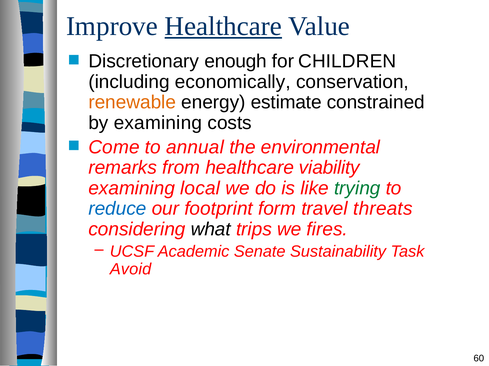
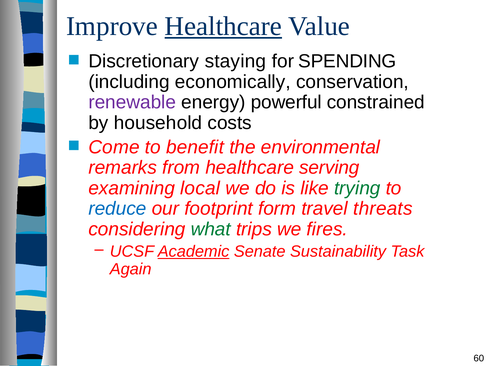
enough: enough -> staying
CHILDREN: CHILDREN -> SPENDING
renewable colour: orange -> purple
estimate: estimate -> powerful
by examining: examining -> household
annual: annual -> benefit
viability: viability -> serving
what colour: black -> green
Academic underline: none -> present
Avoid: Avoid -> Again
